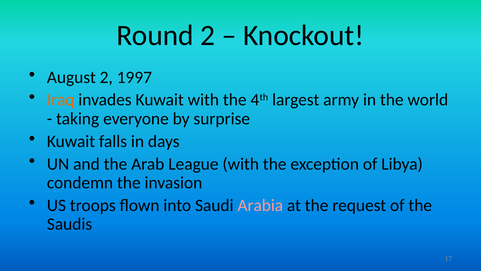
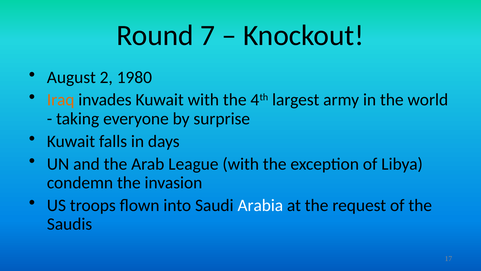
Round 2: 2 -> 7
1997: 1997 -> 1980
Arabia colour: pink -> white
